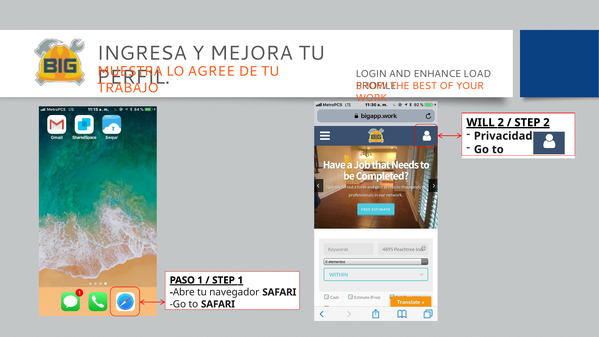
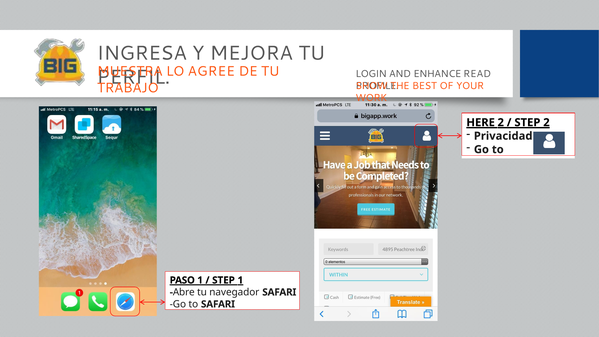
LOAD: LOAD -> READ
WILL: WILL -> HERE
